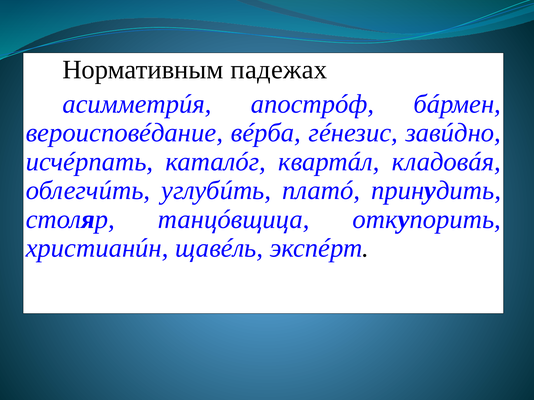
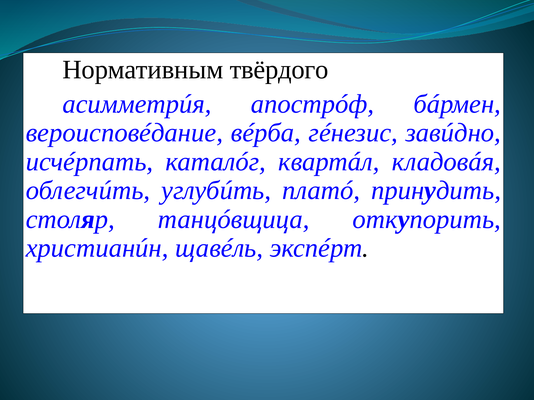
падежах: падежах -> твёрдого
